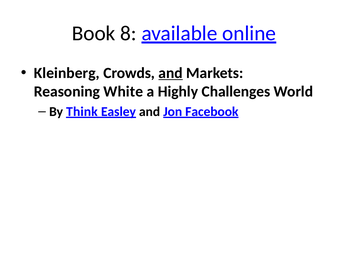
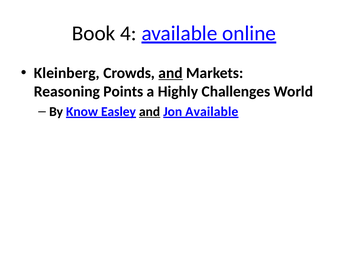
8: 8 -> 4
White: White -> Points
Think: Think -> Know
and at (150, 112) underline: none -> present
Jon Facebook: Facebook -> Available
